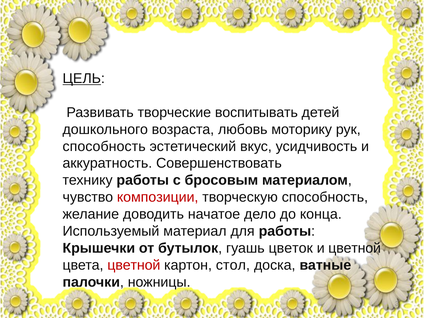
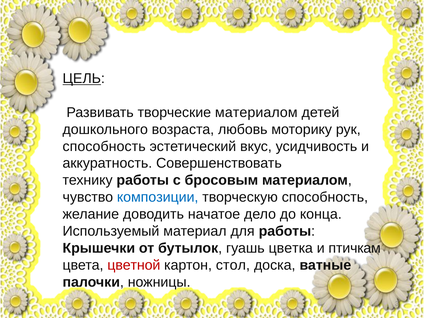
творческие воспитывать: воспитывать -> материалом
композиции colour: red -> blue
цветок: цветок -> цветка
и цветной: цветной -> птичкам
